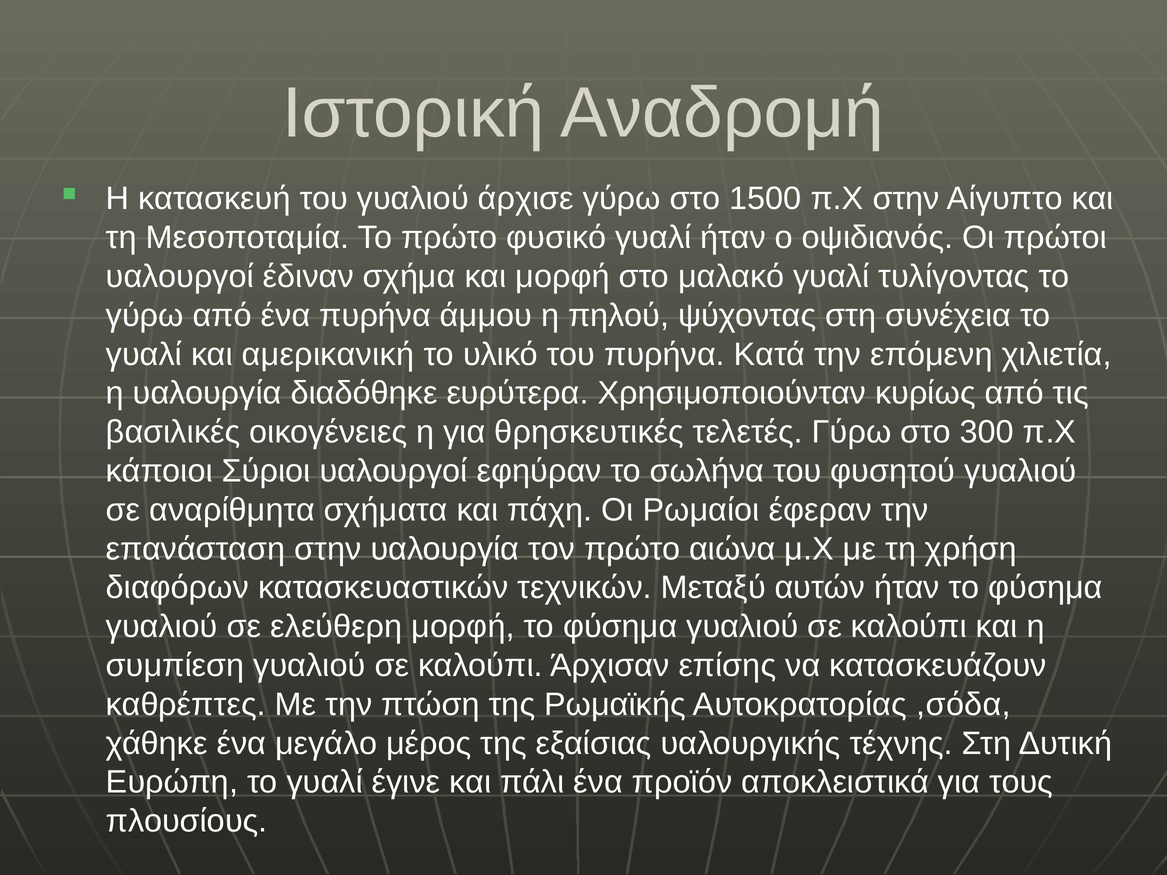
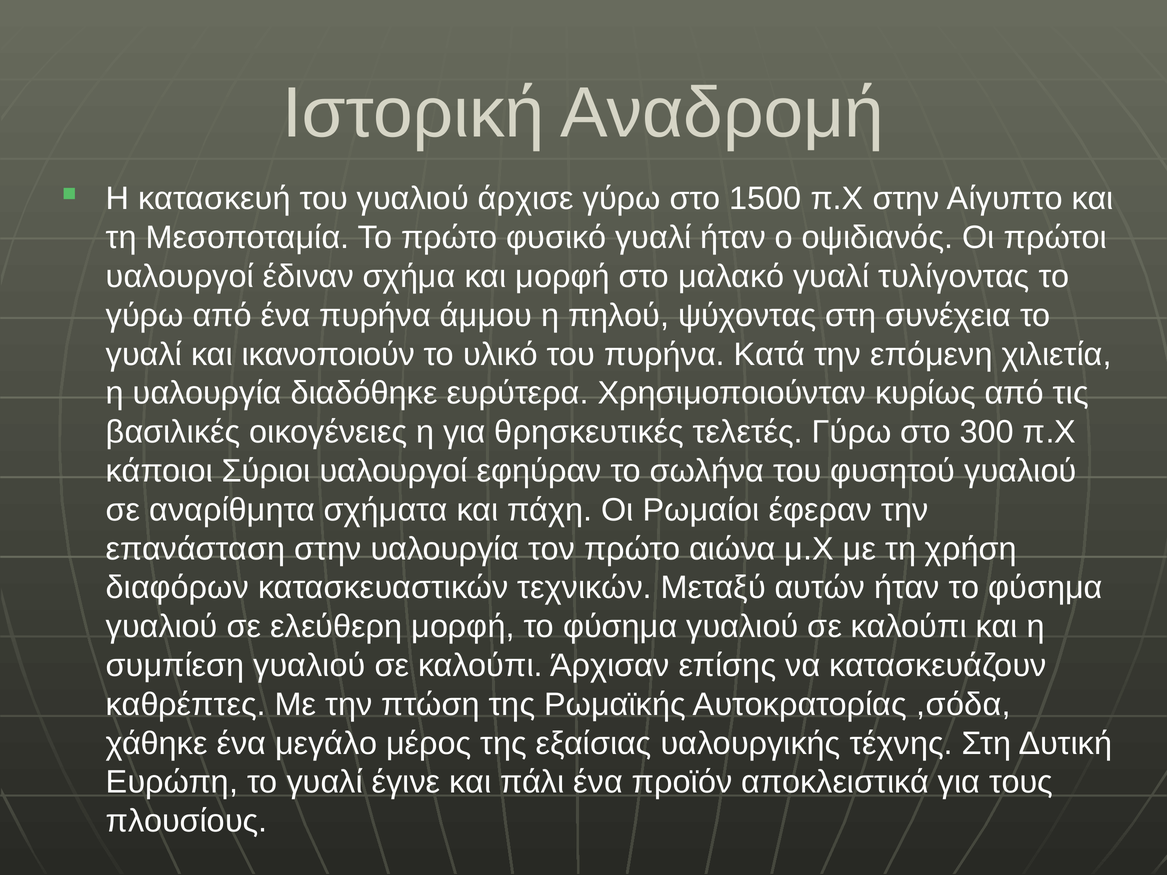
αμερικανική: αμερικανική -> ικανοποιούν
